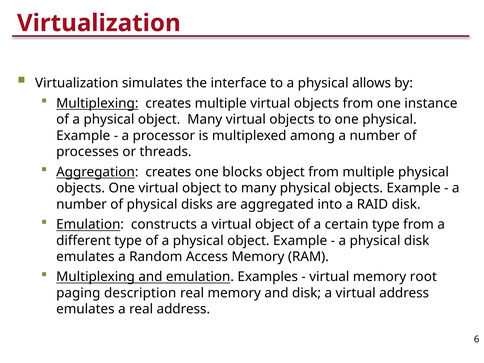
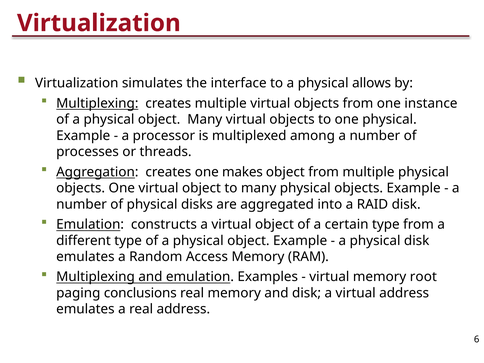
blocks: blocks -> makes
description: description -> conclusions
